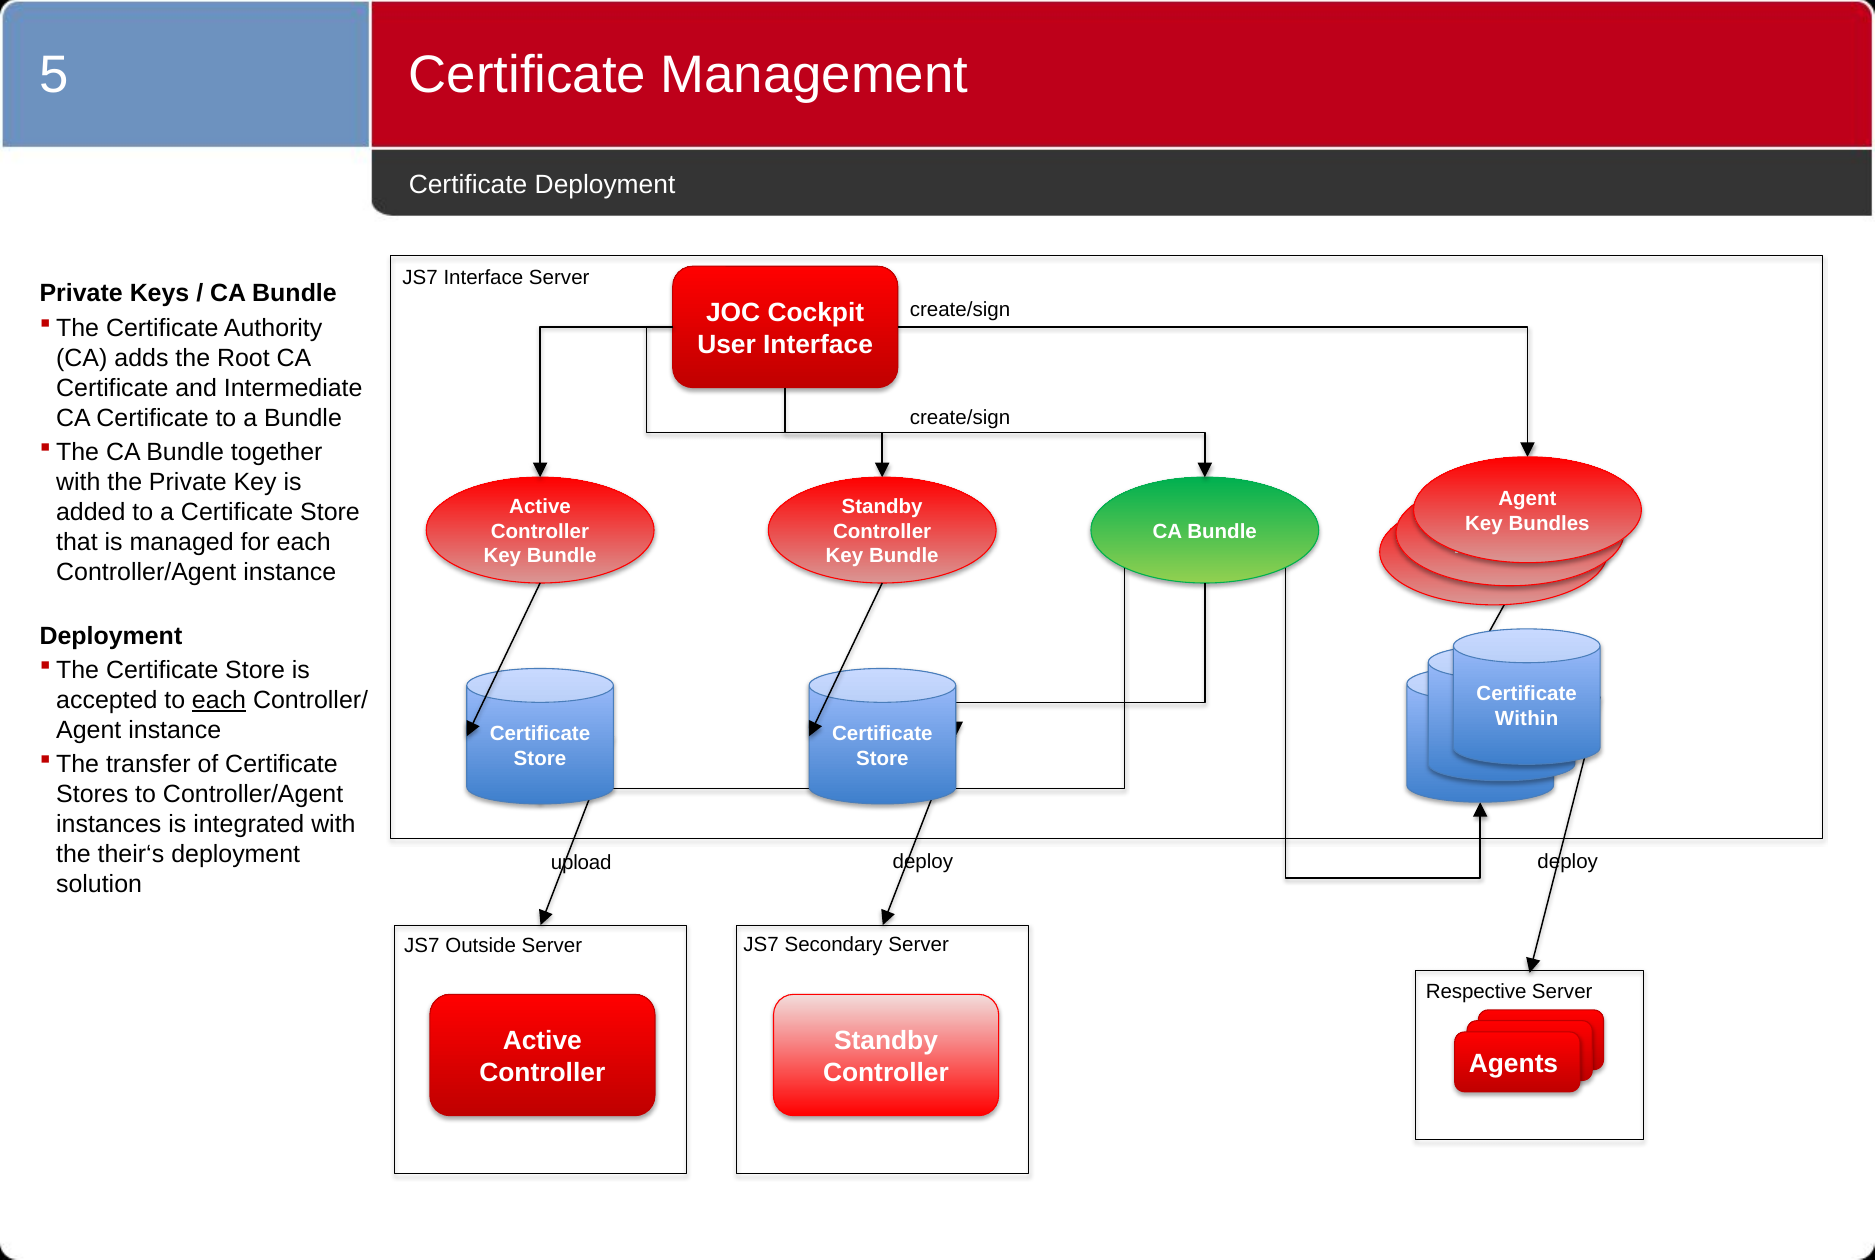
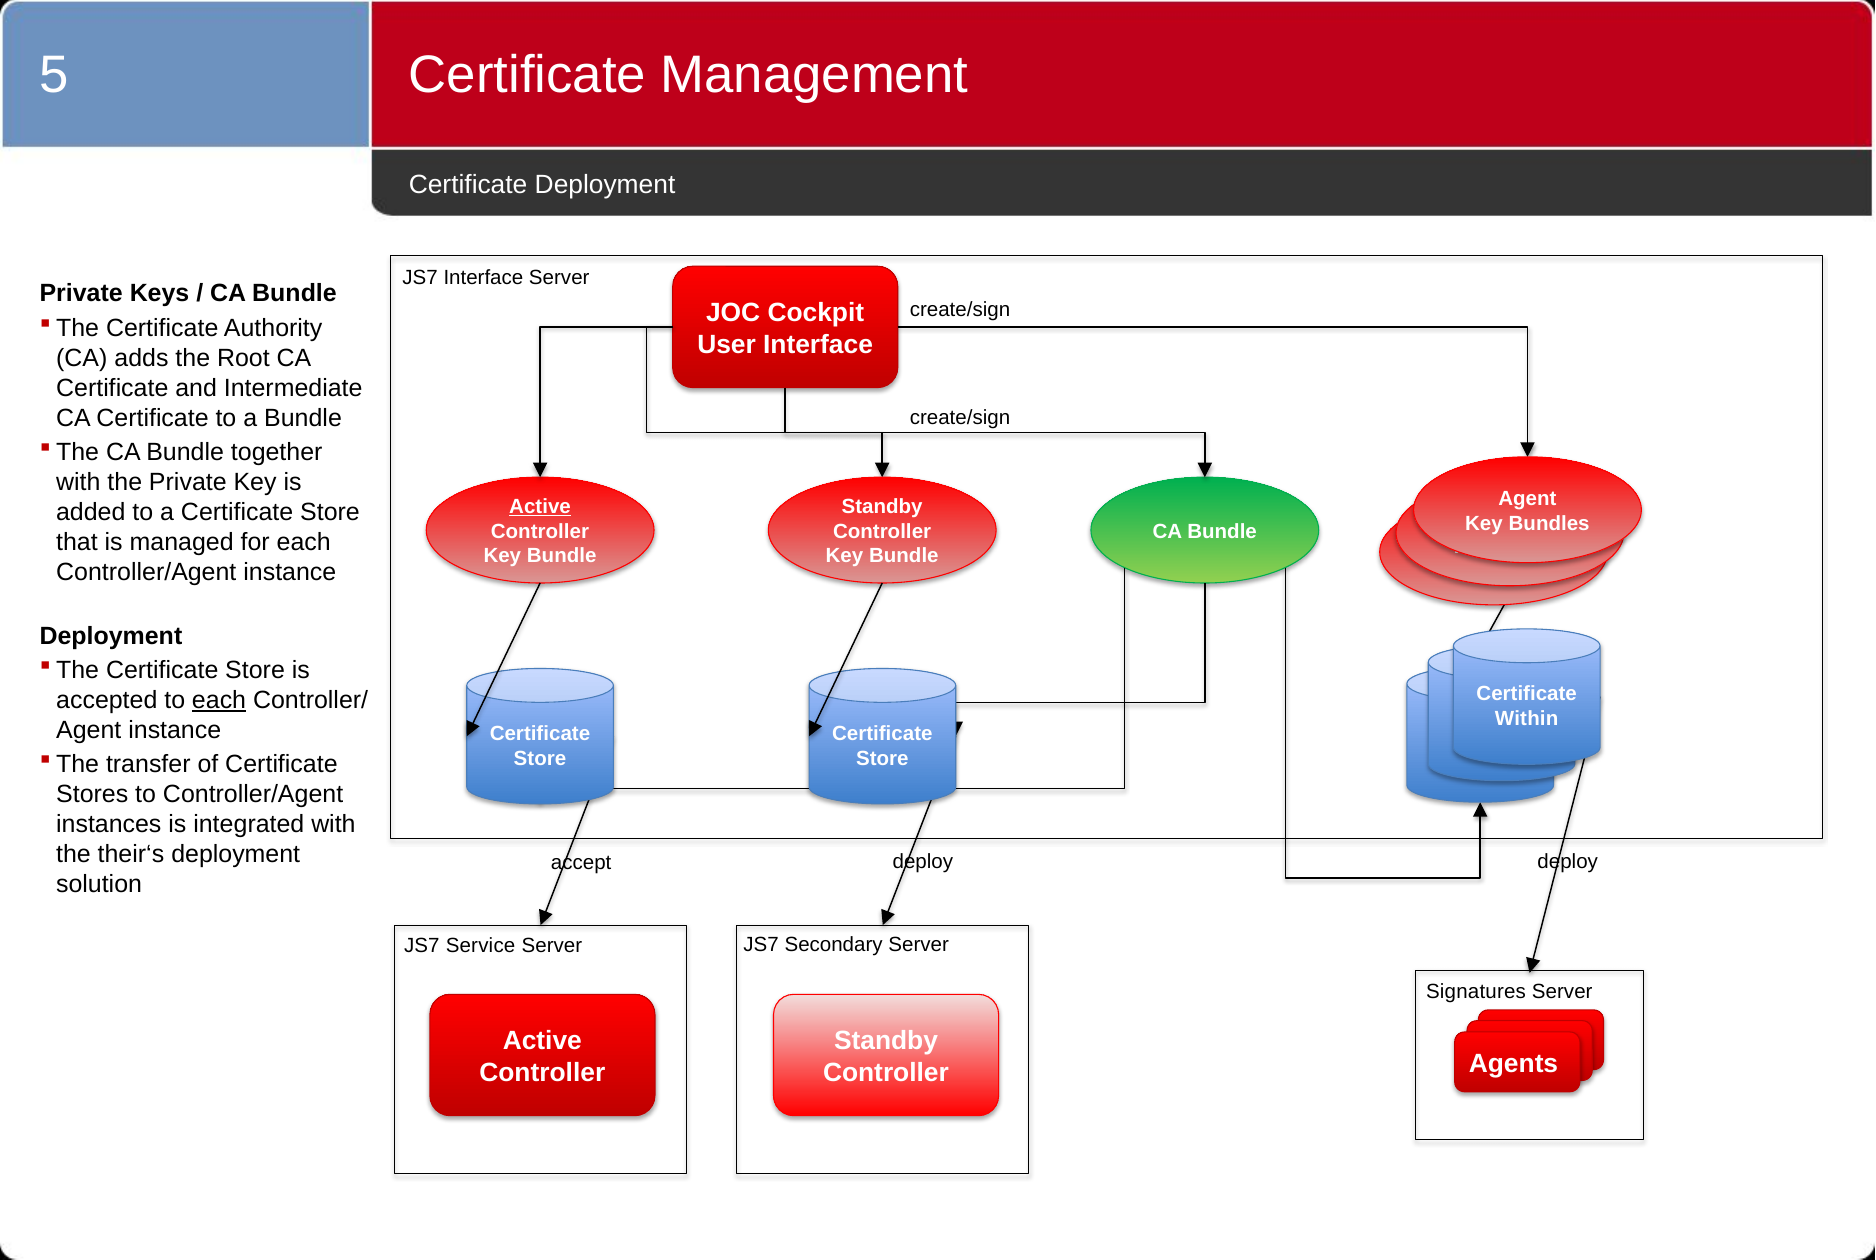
Active at (540, 507) underline: none -> present
upload: upload -> accept
Outside: Outside -> Service
Respective: Respective -> Signatures
